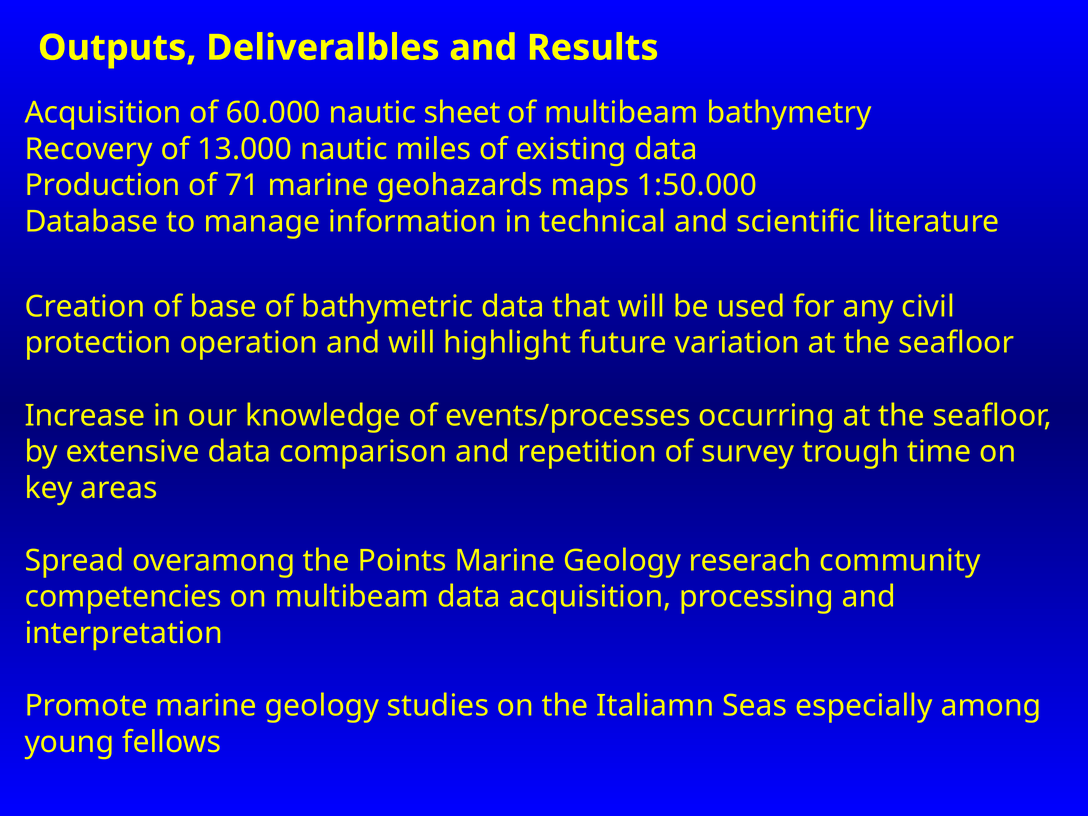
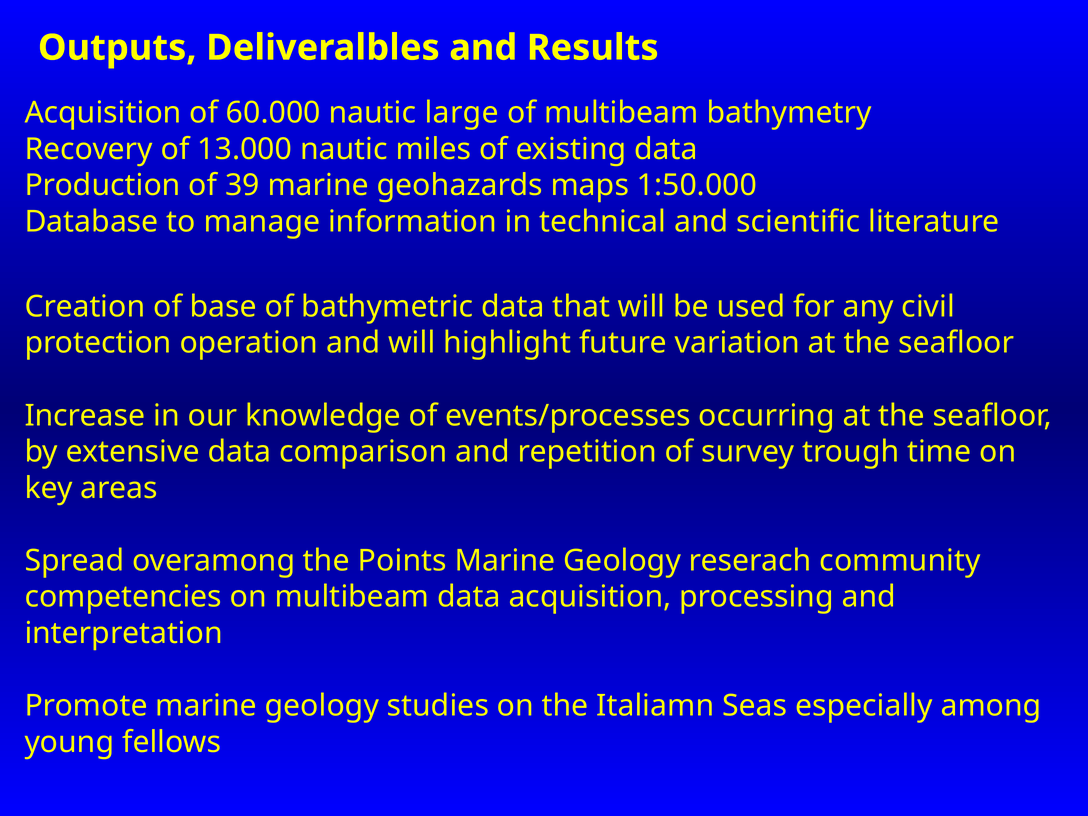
sheet: sheet -> large
71: 71 -> 39
